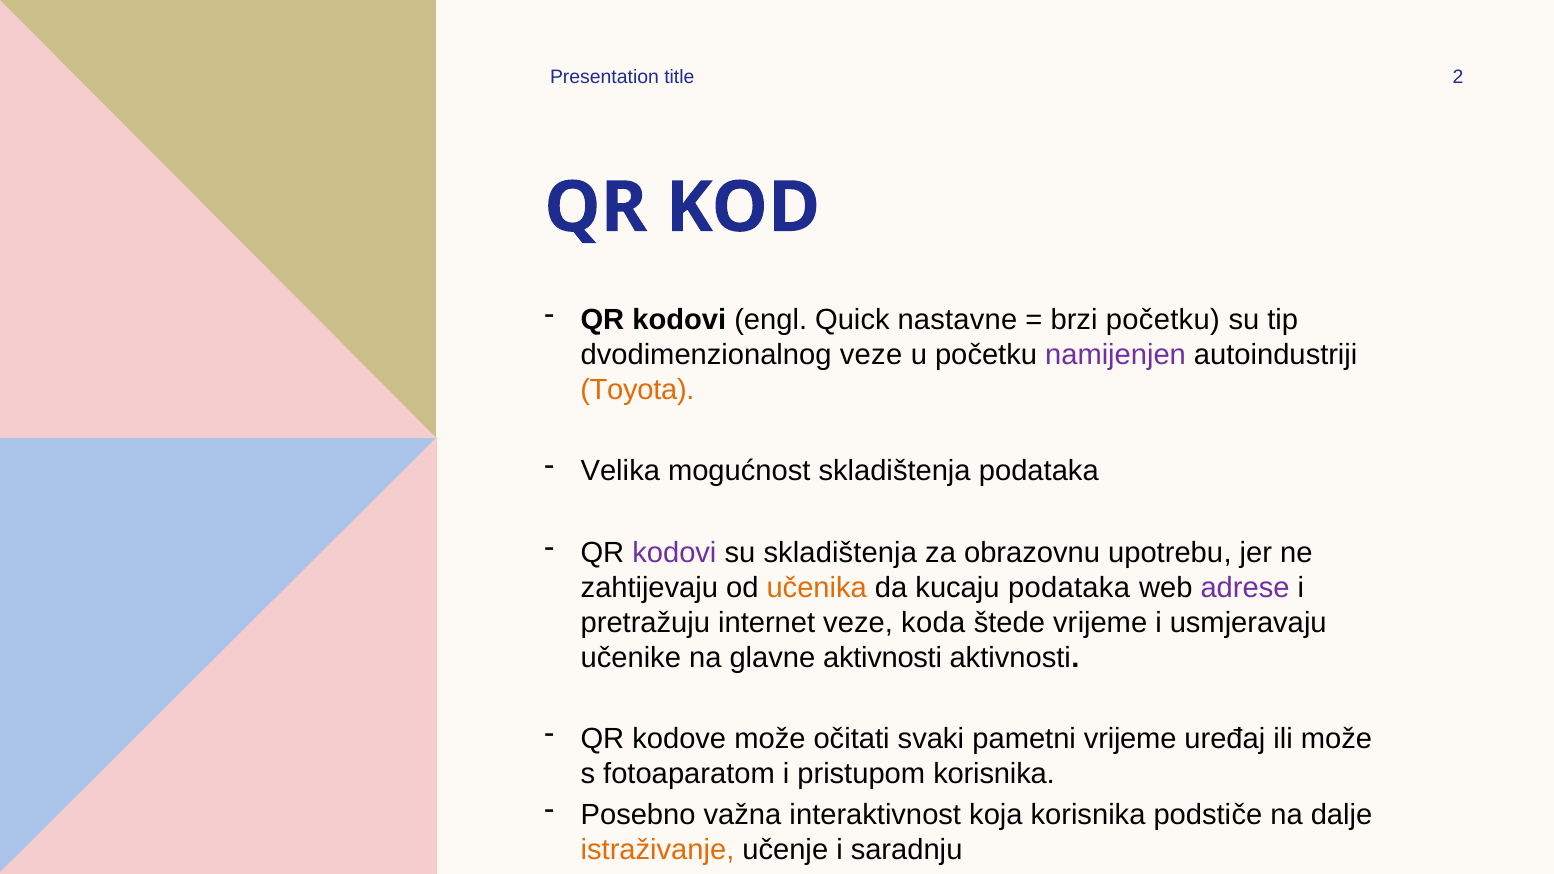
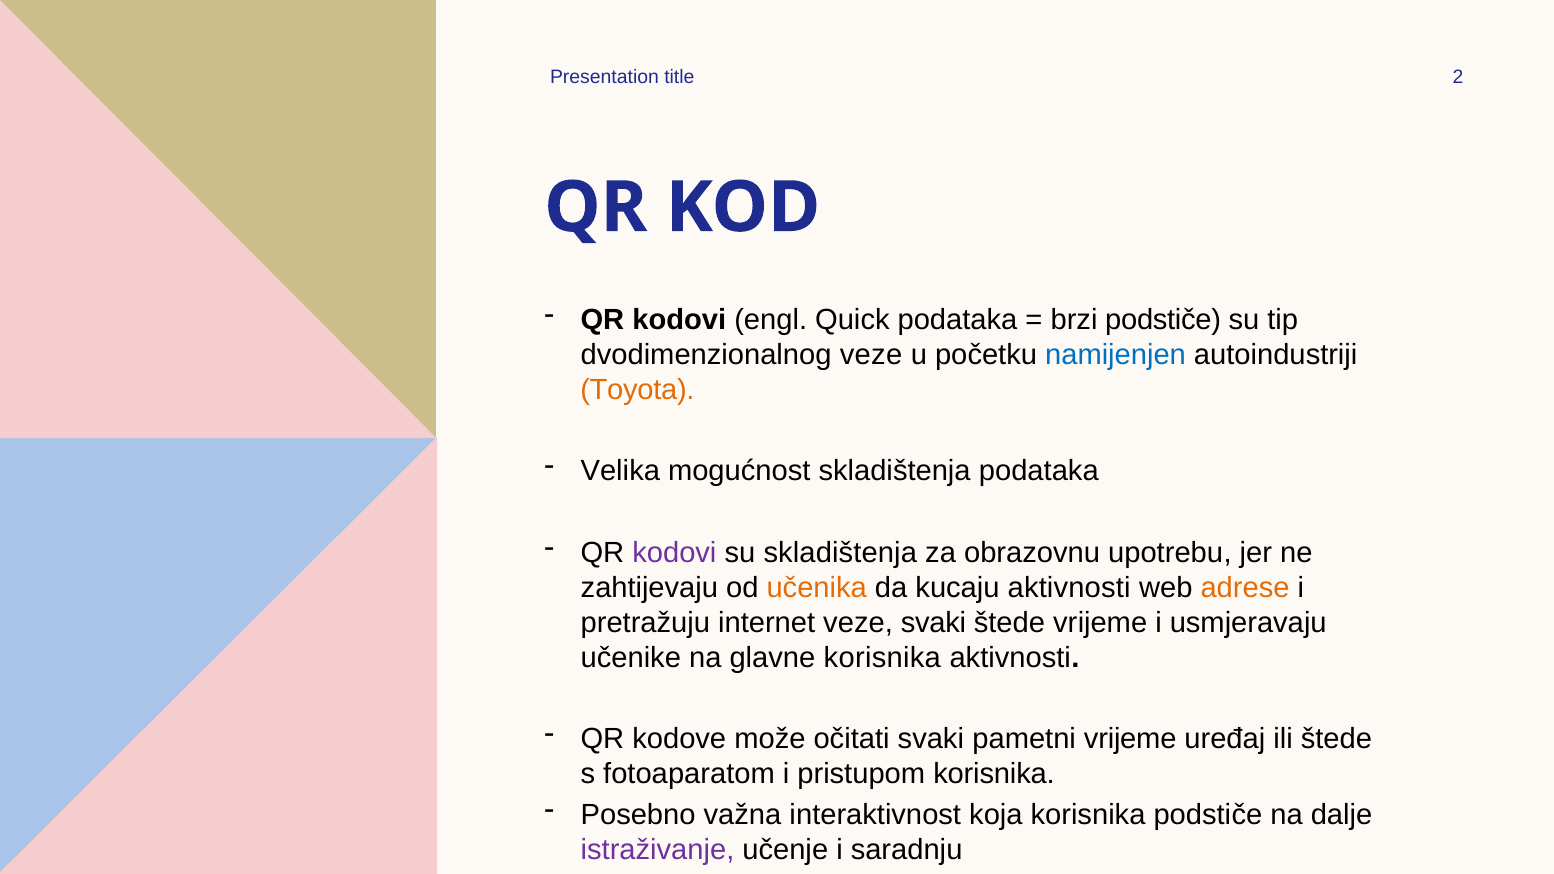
Quick nastavne: nastavne -> podataka
brzi početku: početku -> podstiče
namijenjen colour: purple -> blue
kucaju podataka: podataka -> aktivnosti
adrese colour: purple -> orange
veze koda: koda -> svaki
glavne aktivnosti: aktivnosti -> korisnika
ili može: može -> štede
istraživanje colour: orange -> purple
